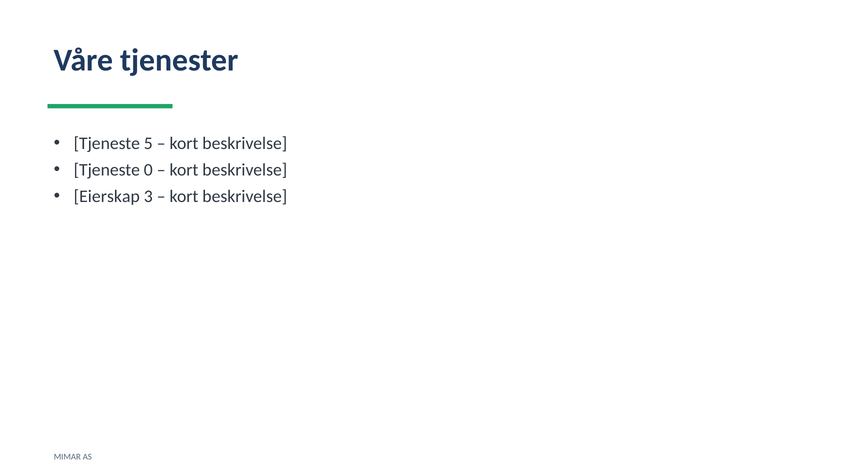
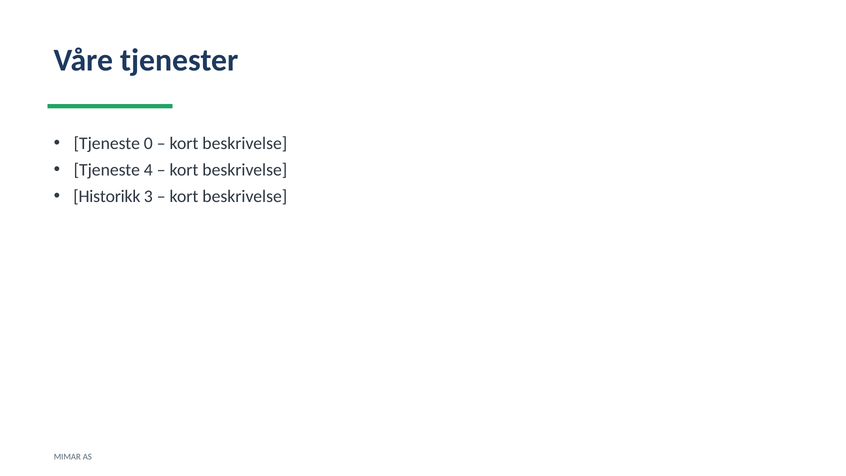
5: 5 -> 0
0: 0 -> 4
Eierskap: Eierskap -> Historikk
